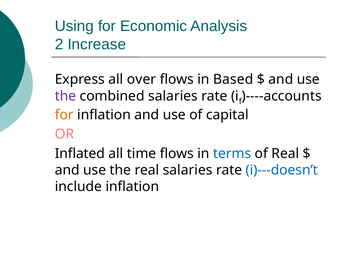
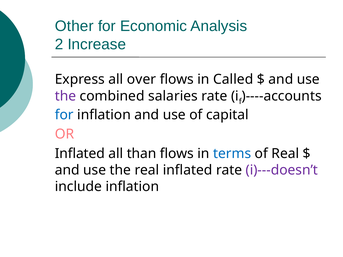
Using: Using -> Other
Based: Based -> Called
for at (64, 115) colour: orange -> blue
time: time -> than
real salaries: salaries -> inflated
i)---doesn’t colour: blue -> purple
